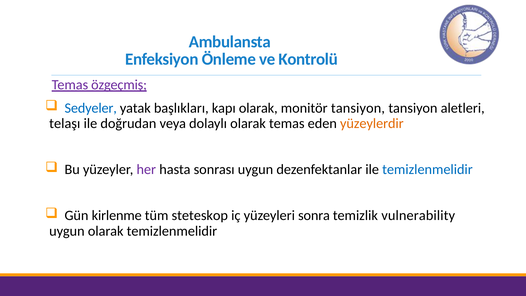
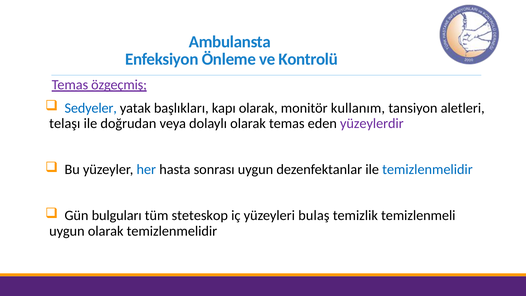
monitör tansiyon: tansiyon -> kullanım
yüzeylerdir colour: orange -> purple
her colour: purple -> blue
kirlenme: kirlenme -> bulguları
sonra: sonra -> bulaş
vulnerability: vulnerability -> temizlenmeli
